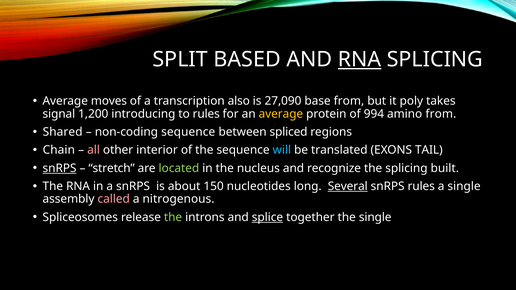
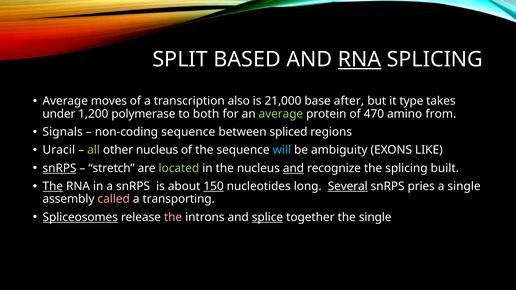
27,090: 27,090 -> 21,000
base from: from -> after
poly: poly -> type
signal: signal -> under
introducing: introducing -> polymerase
to rules: rules -> both
average at (281, 114) colour: yellow -> light green
994: 994 -> 470
Shared: Shared -> Signals
Chain: Chain -> Uracil
all colour: pink -> light green
other interior: interior -> nucleus
translated: translated -> ambiguity
TAIL: TAIL -> LIKE
and at (293, 168) underline: none -> present
The at (53, 186) underline: none -> present
150 underline: none -> present
snRPS rules: rules -> pries
nitrogenous: nitrogenous -> transporting
Spliceosomes underline: none -> present
the at (173, 217) colour: light green -> pink
